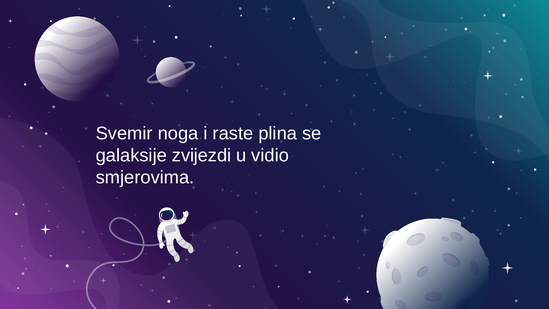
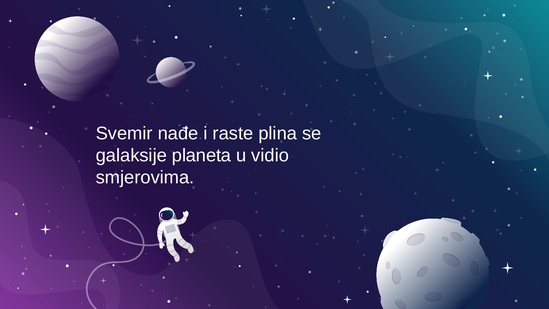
noga: noga -> nađe
zvijezdi: zvijezdi -> planeta
